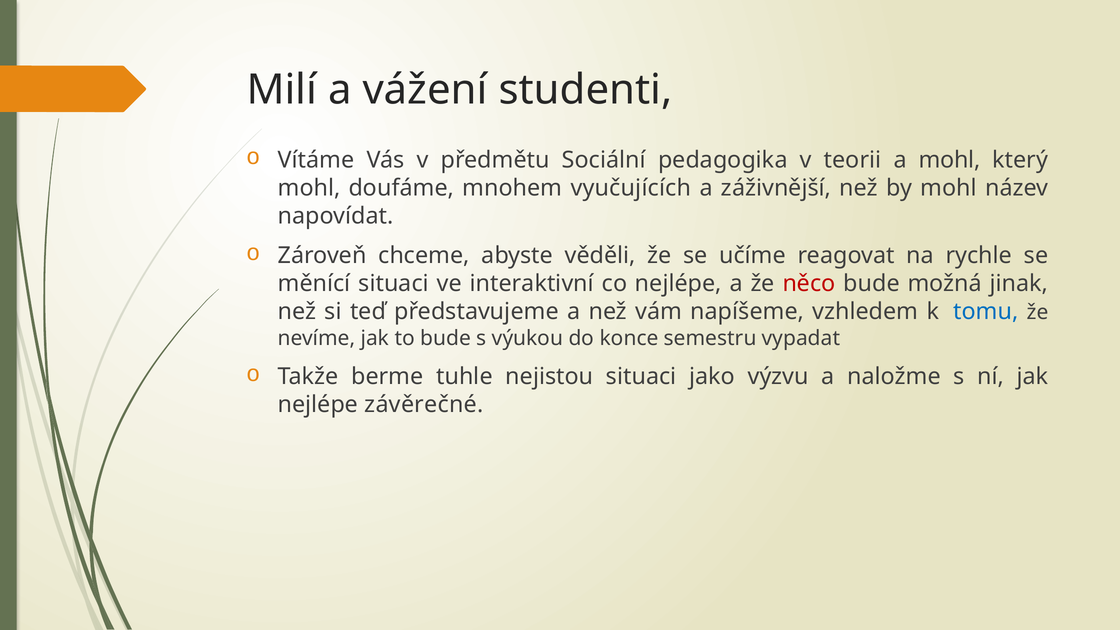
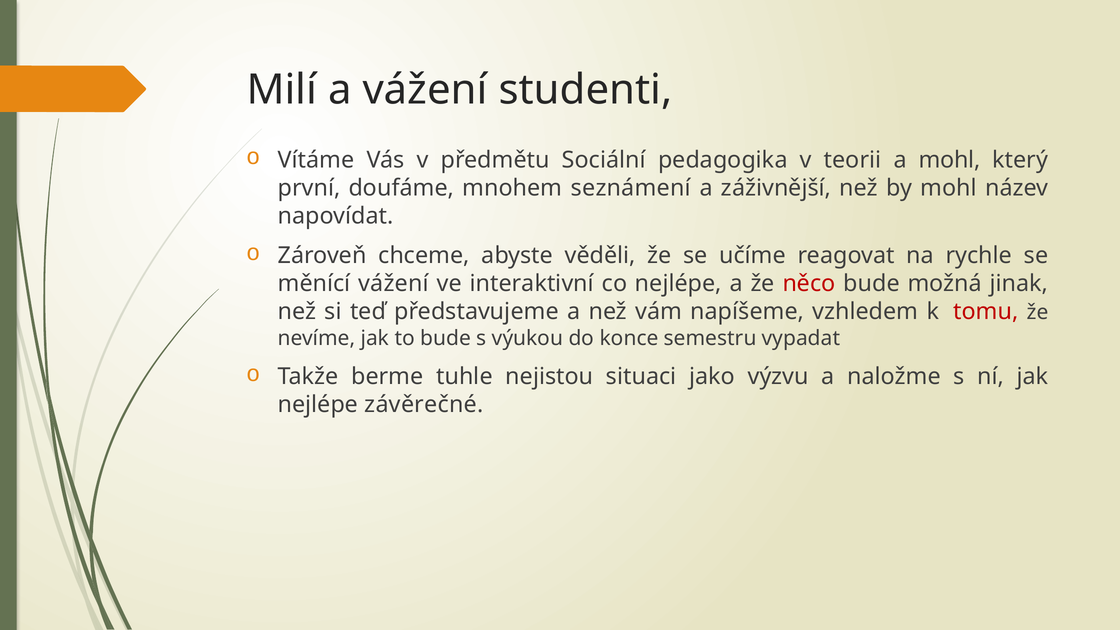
mohl at (309, 188): mohl -> první
vyučujících: vyučujících -> seznámení
měnící situaci: situaci -> vážení
tomu colour: blue -> red
